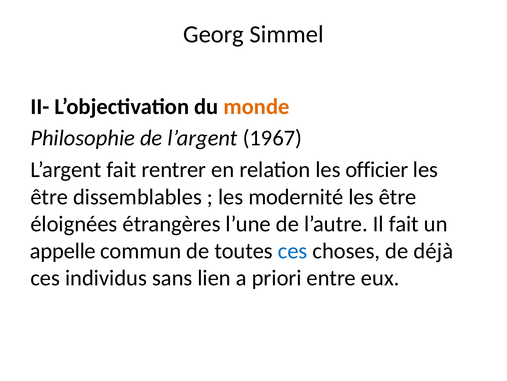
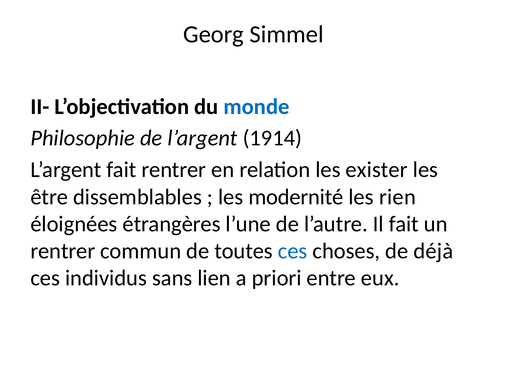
monde colour: orange -> blue
1967: 1967 -> 1914
officier: officier -> exister
être at (398, 197): être -> rien
appelle at (63, 251): appelle -> rentrer
